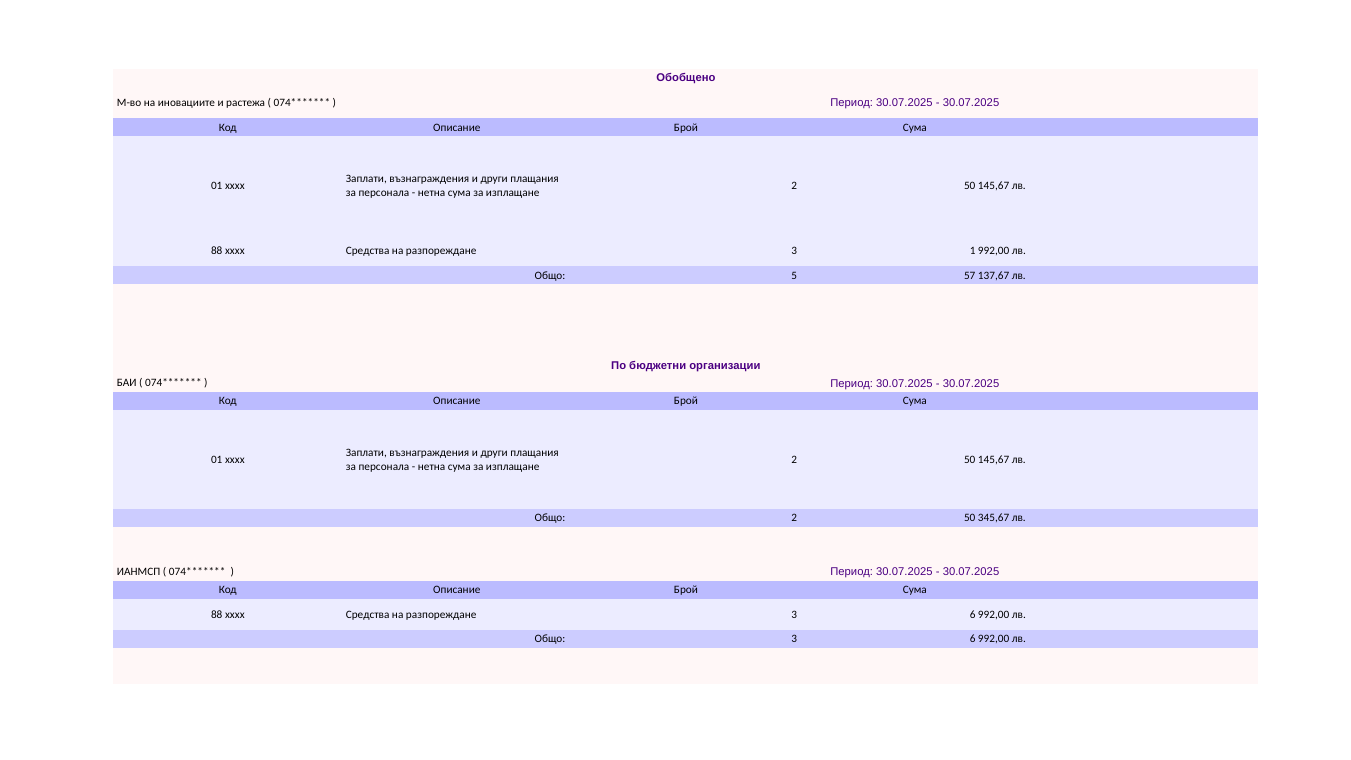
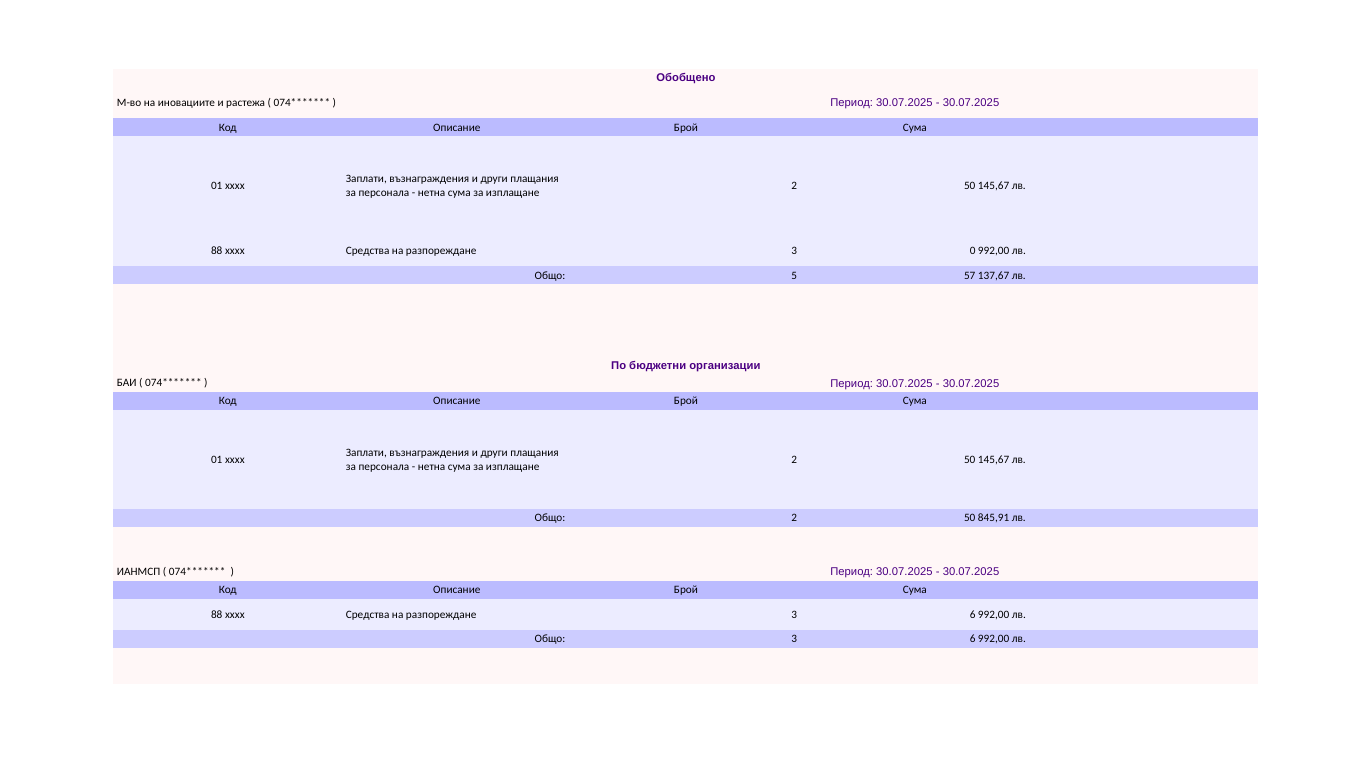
1: 1 -> 0
345,67: 345,67 -> 845,91
